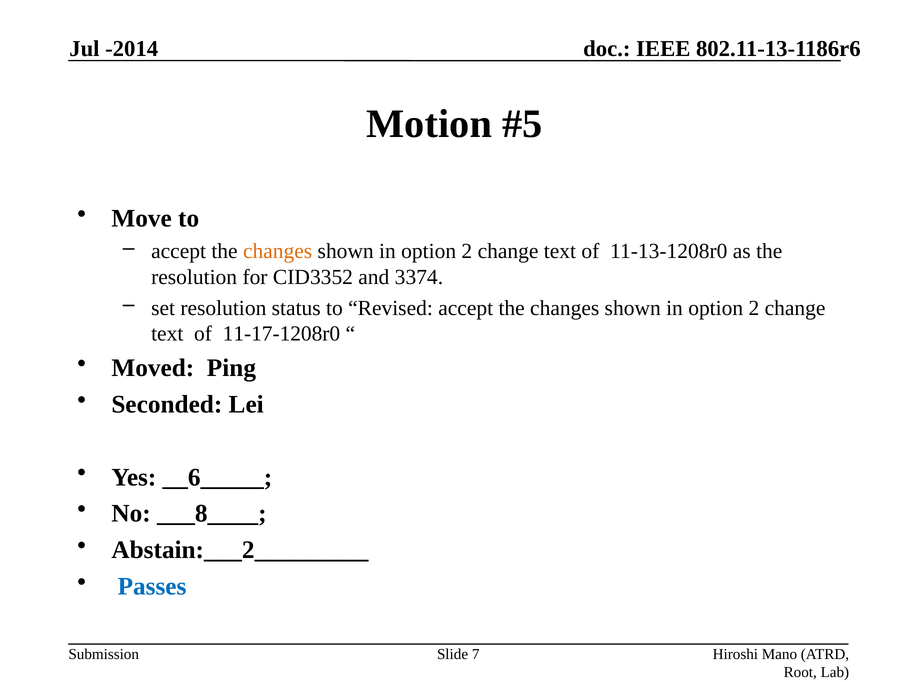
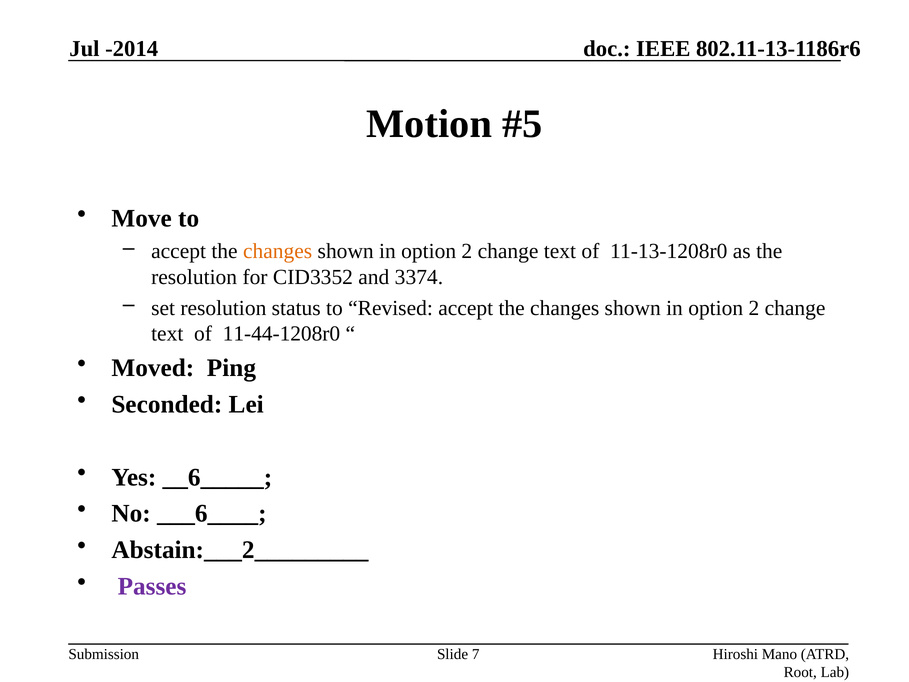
11-17-1208r0: 11-17-1208r0 -> 11-44-1208r0
___8____: ___8____ -> ___6____
Passes colour: blue -> purple
